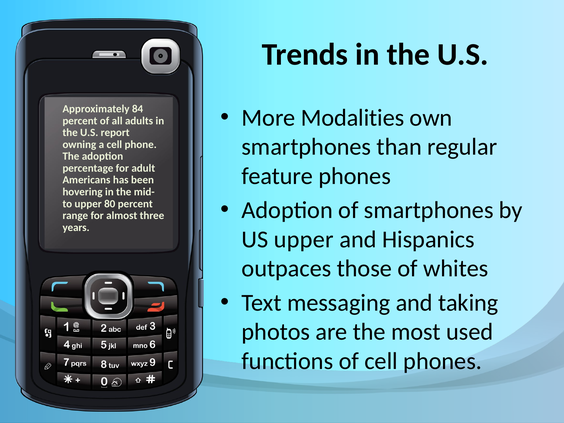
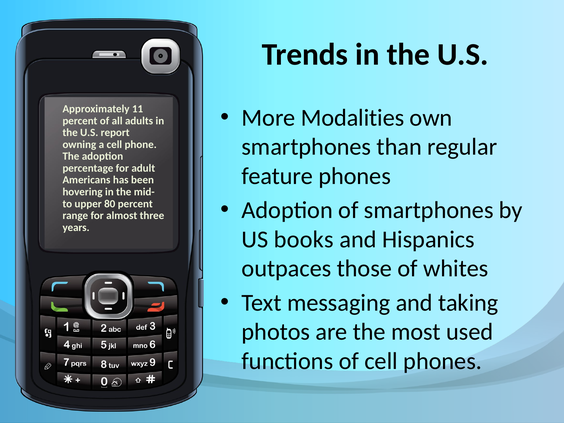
84: 84 -> 11
US upper: upper -> books
